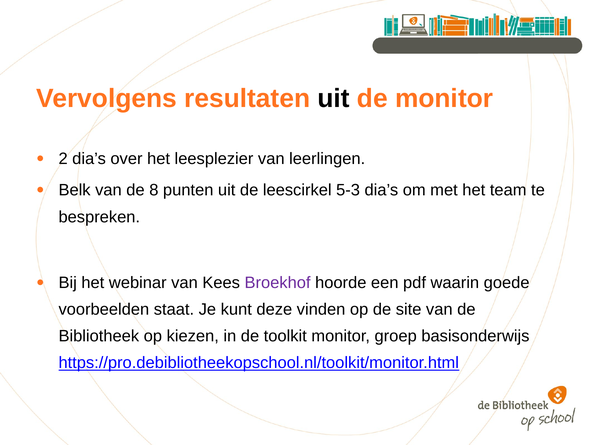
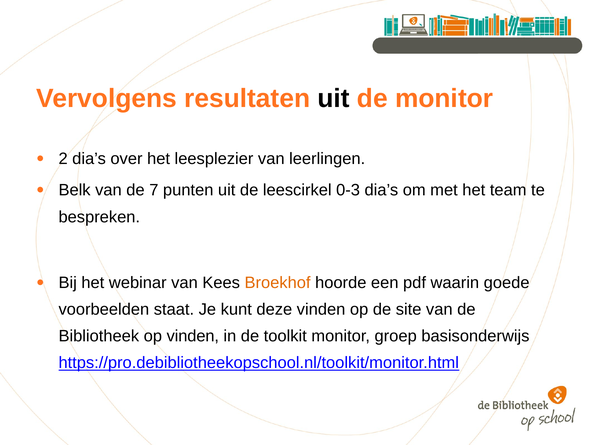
8: 8 -> 7
5-3: 5-3 -> 0-3
Broekhof colour: purple -> orange
op kiezen: kiezen -> vinden
